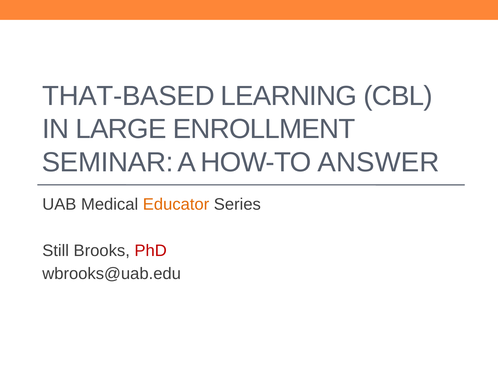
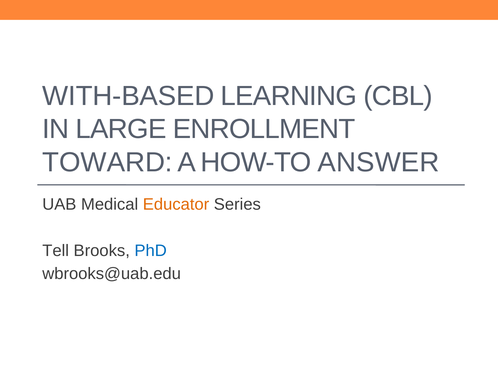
THAT-BASED: THAT-BASED -> WITH-BASED
SEMINAR: SEMINAR -> TOWARD
Still: Still -> Tell
PhD colour: red -> blue
